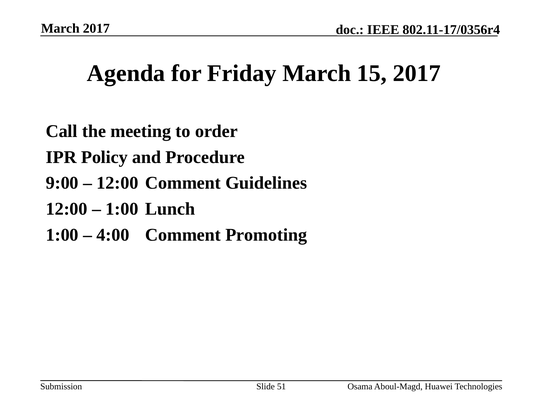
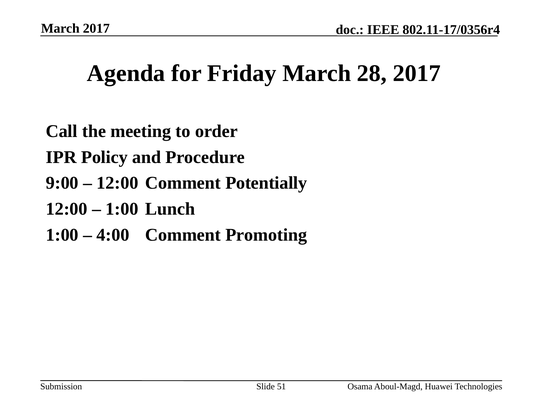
15: 15 -> 28
Guidelines: Guidelines -> Potentially
